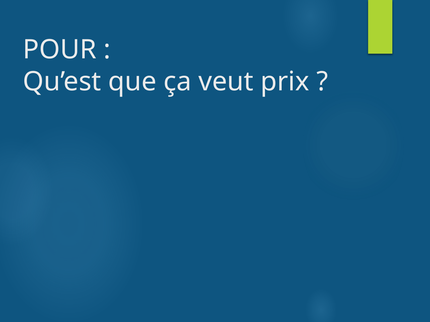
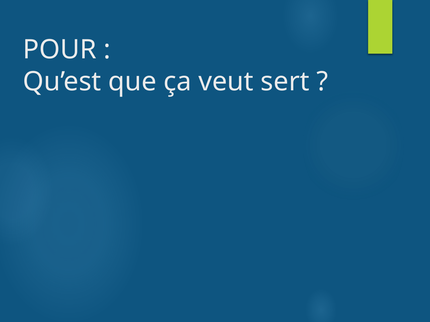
prix: prix -> sert
